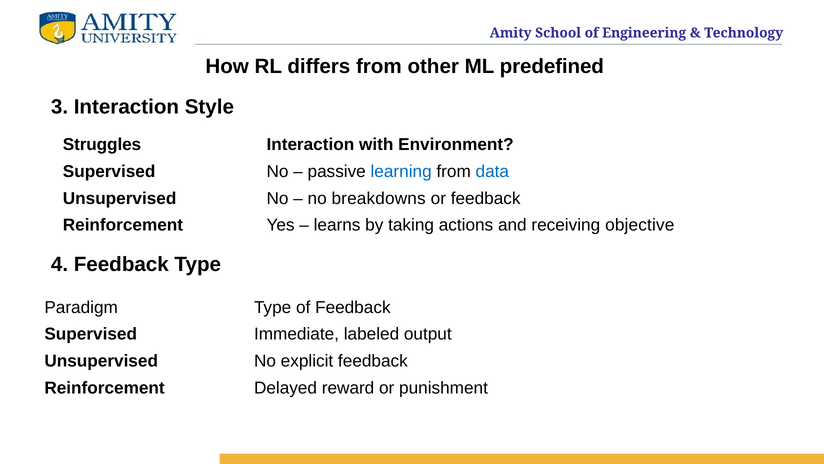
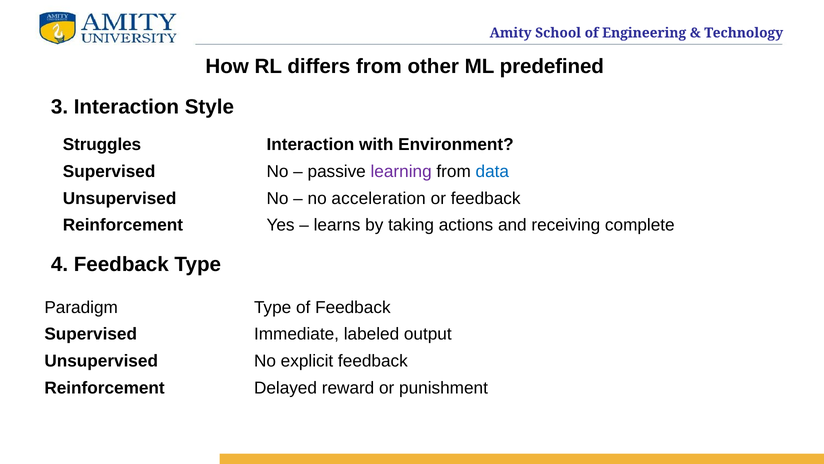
learning colour: blue -> purple
breakdowns: breakdowns -> acceleration
objective: objective -> complete
